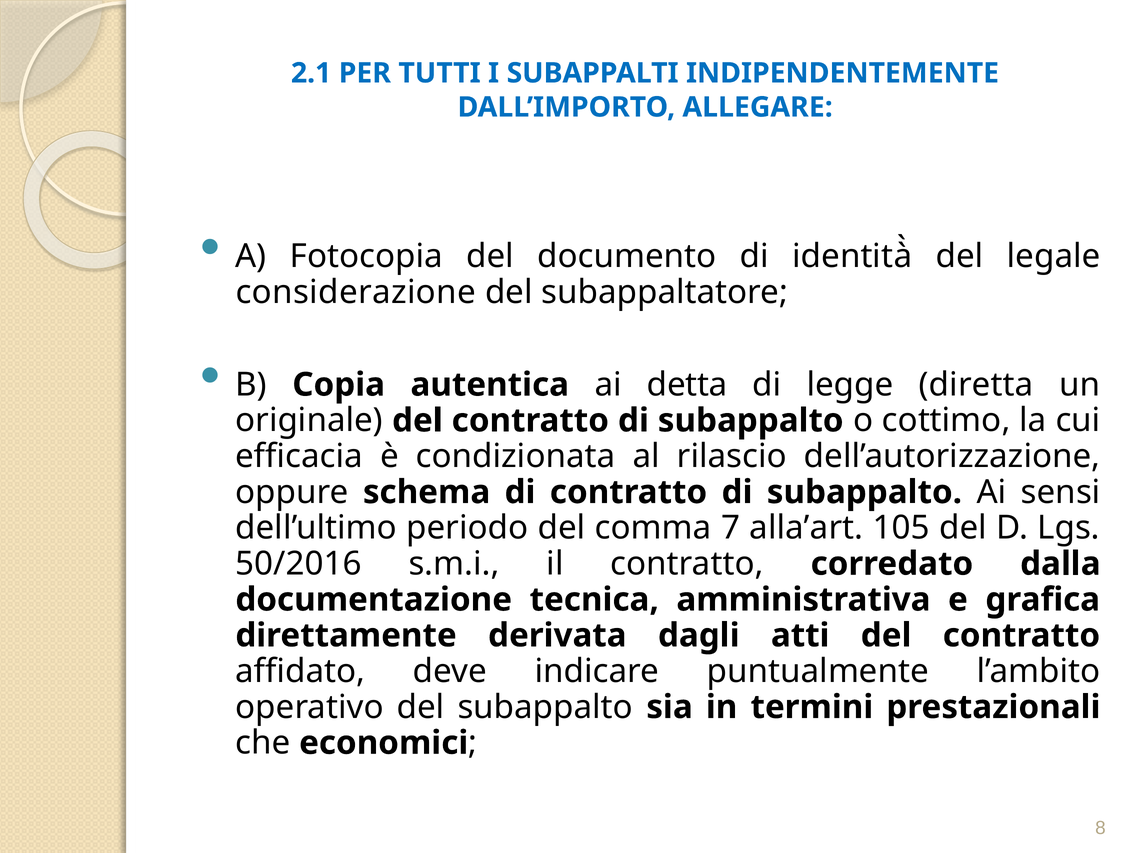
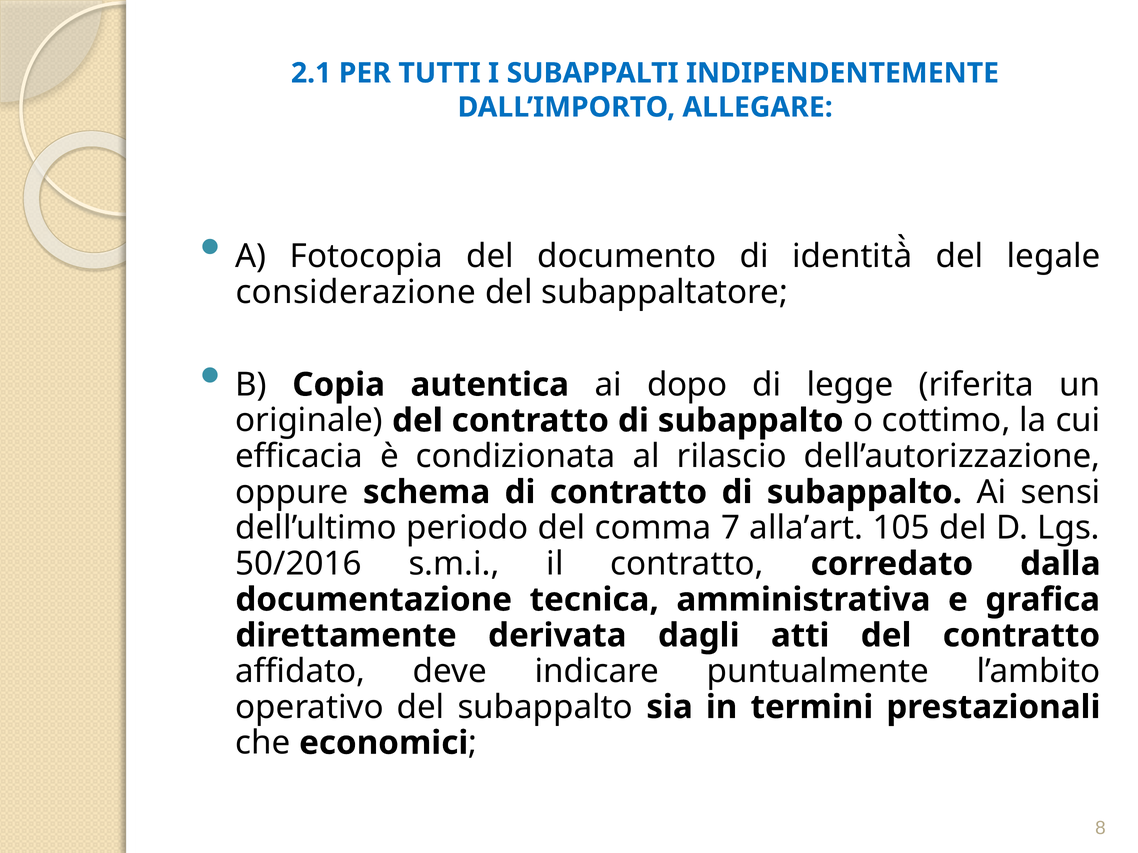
detta: detta -> dopo
diretta: diretta -> riferita
